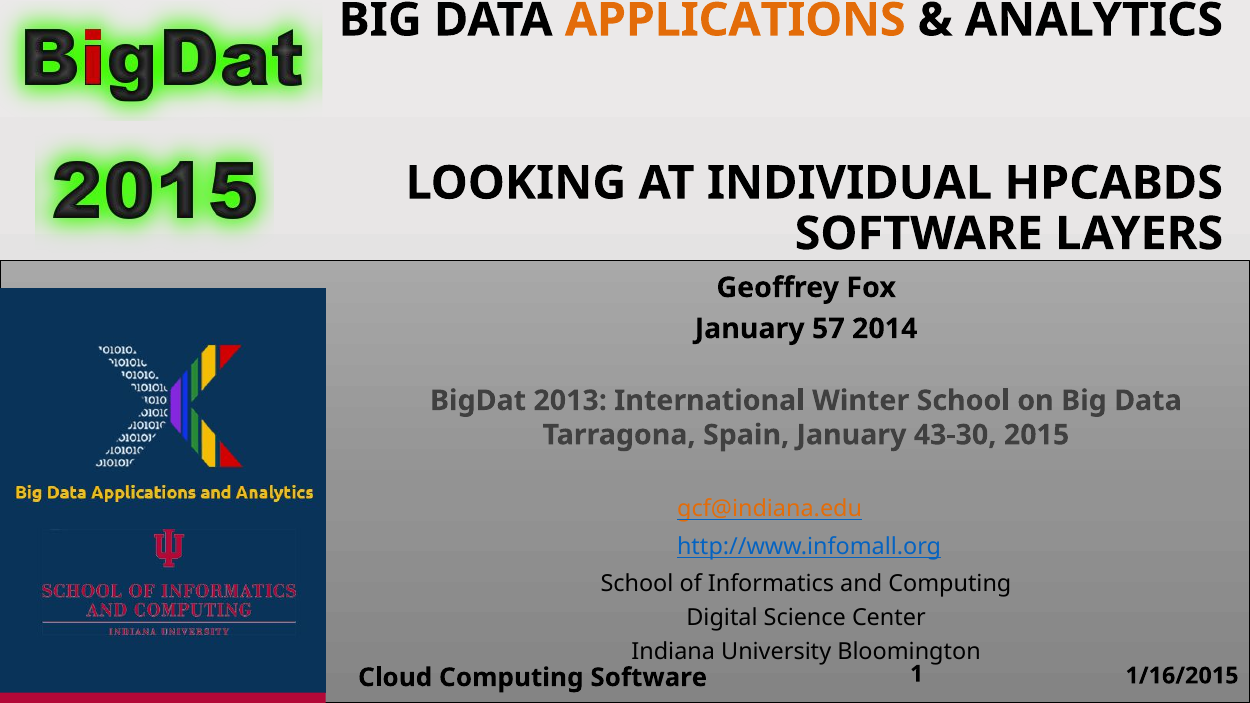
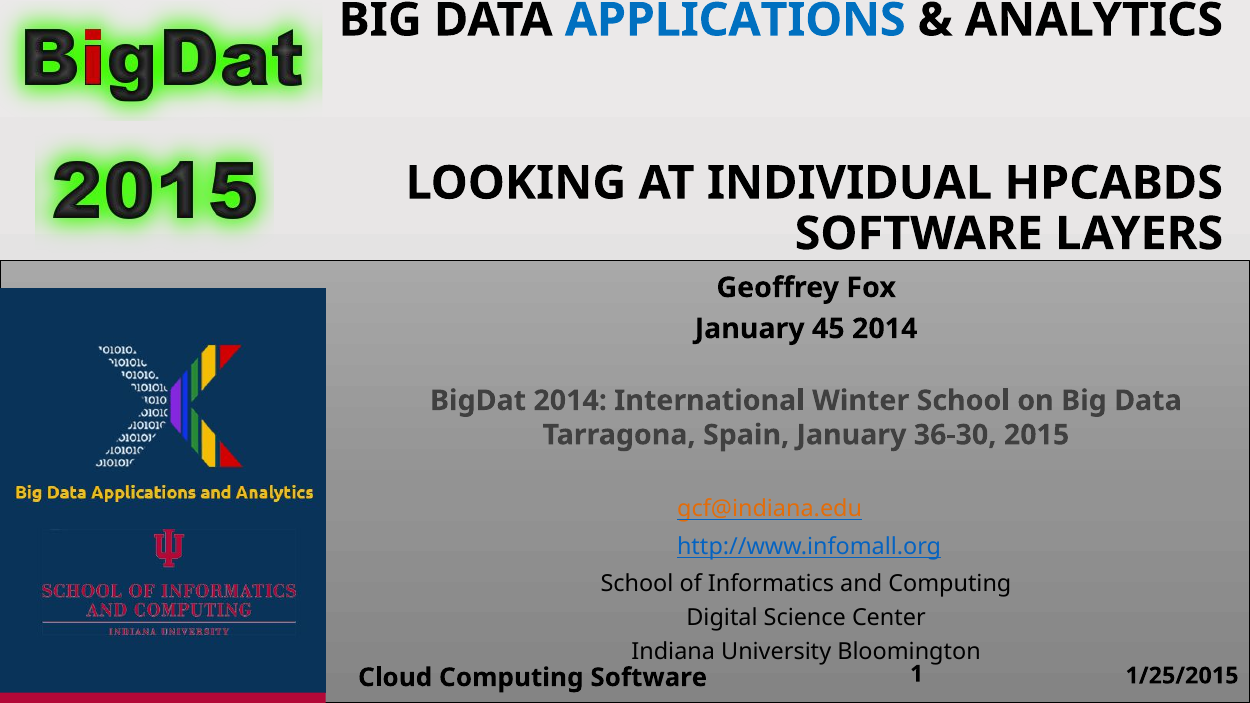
APPLICATIONS colour: orange -> blue
57: 57 -> 45
BigDat 2013: 2013 -> 2014
43-30: 43-30 -> 36-30
1/16/2015: 1/16/2015 -> 1/25/2015
